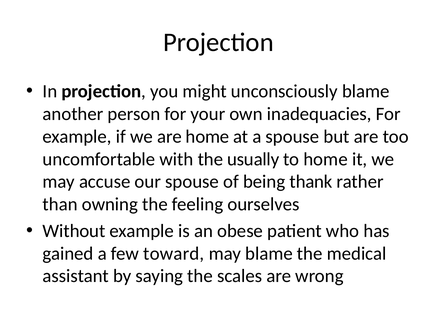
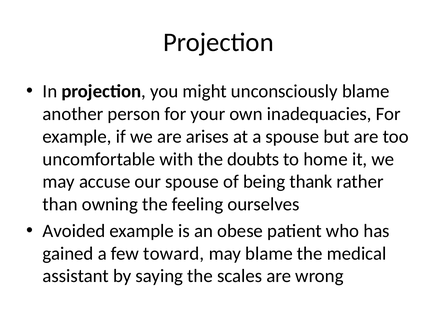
are home: home -> arises
usually: usually -> doubts
Without: Without -> Avoided
